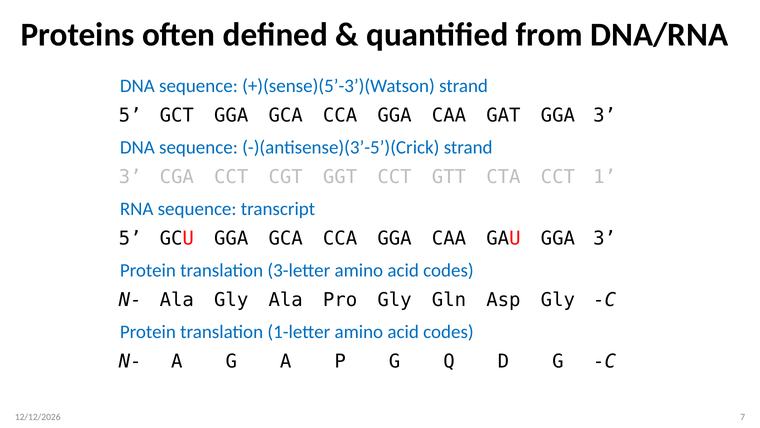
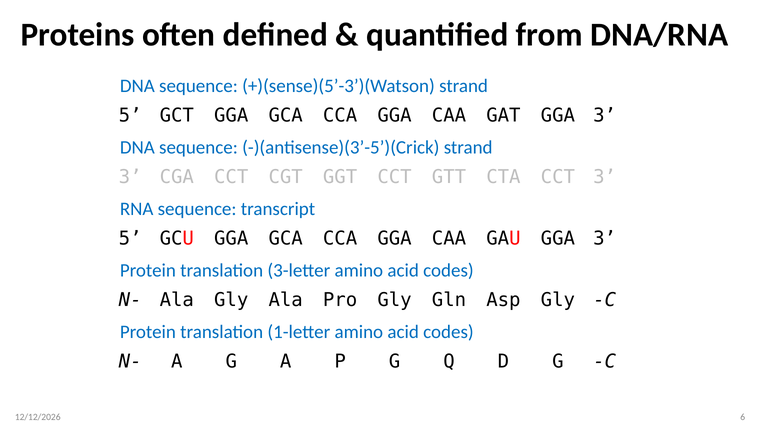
CCT 1: 1 -> 3
7: 7 -> 6
